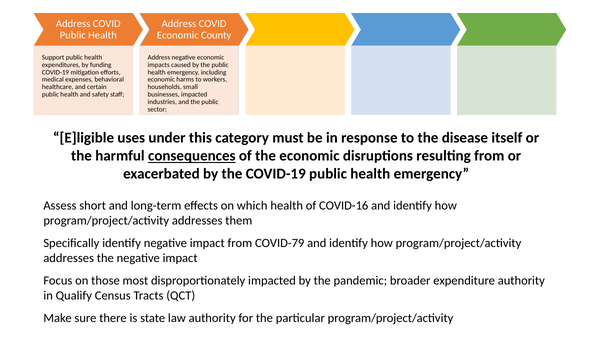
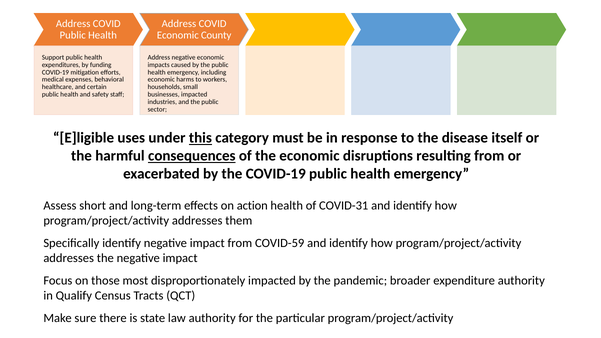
this underline: none -> present
which: which -> action
COVID-16: COVID-16 -> COVID-31
COVID-79: COVID-79 -> COVID-59
